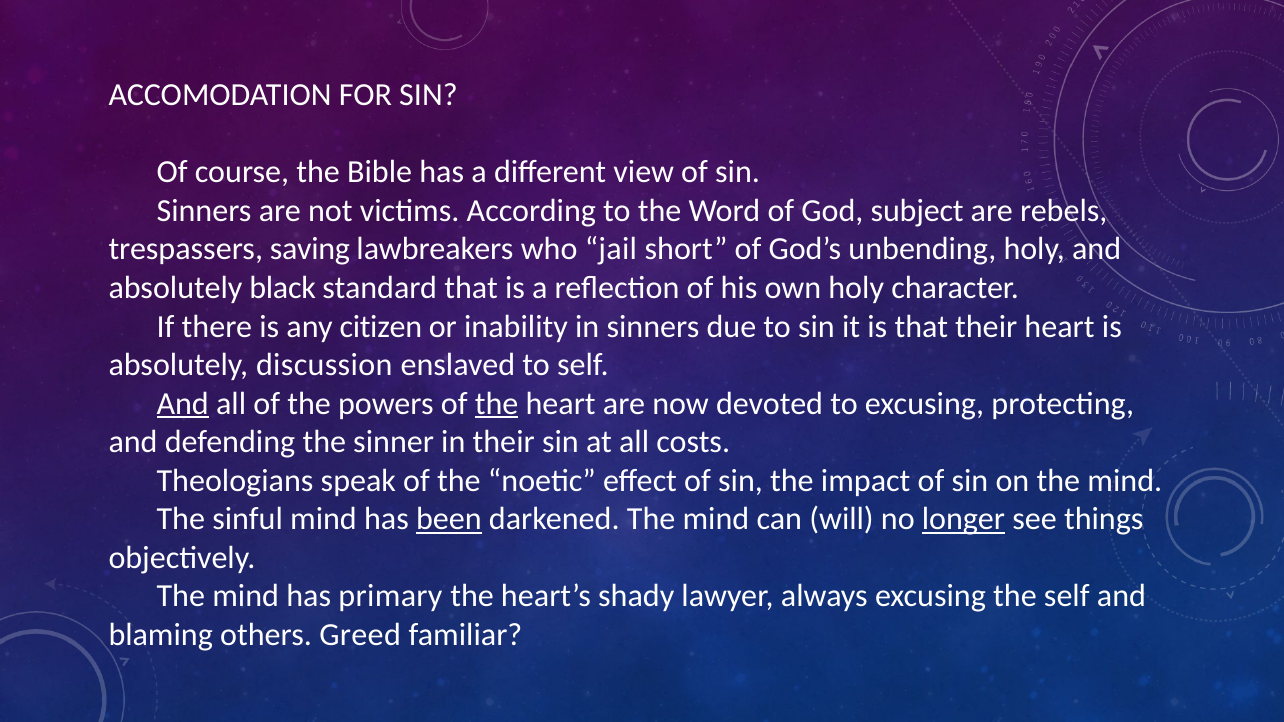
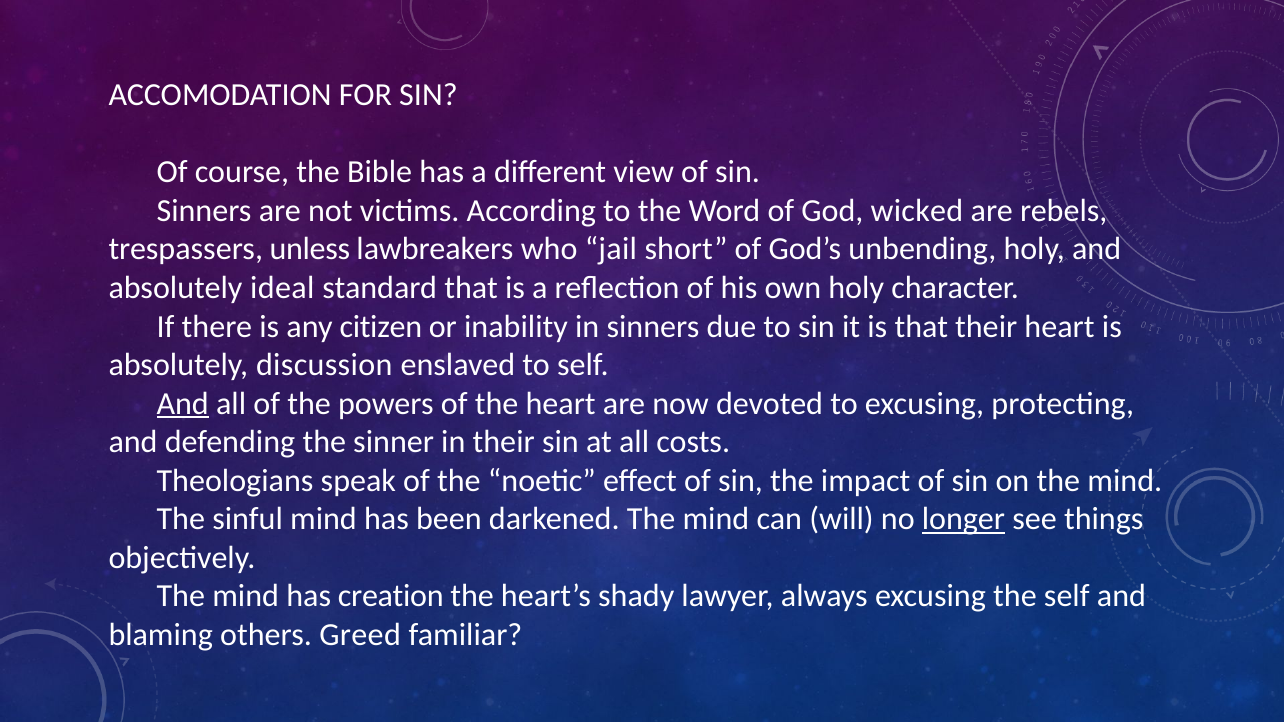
subject: subject -> wicked
saving: saving -> unless
black: black -> ideal
the at (497, 404) underline: present -> none
been underline: present -> none
primary: primary -> creation
